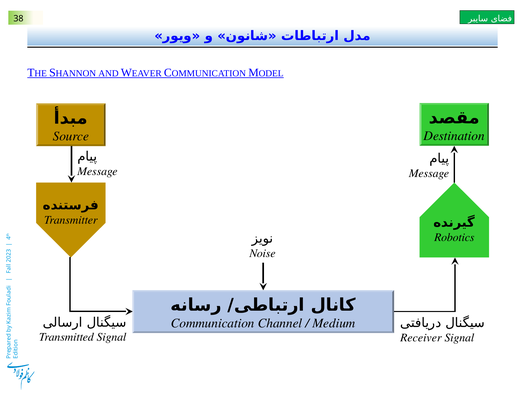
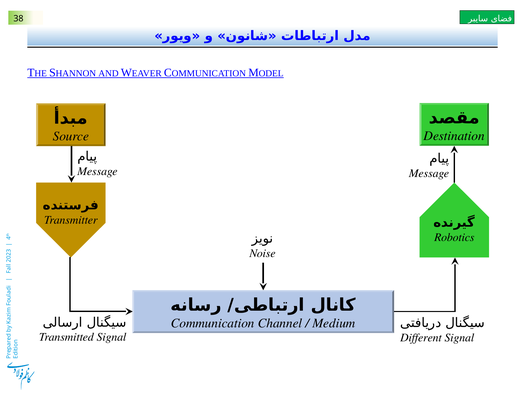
Receiver: Receiver -> Different
